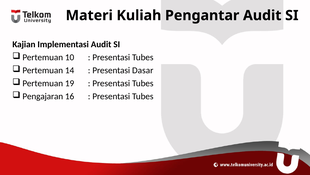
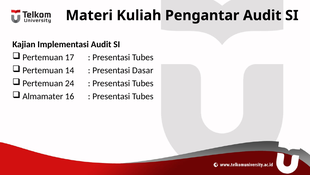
10: 10 -> 17
19: 19 -> 24
Pengajaran: Pengajaran -> Almamater
